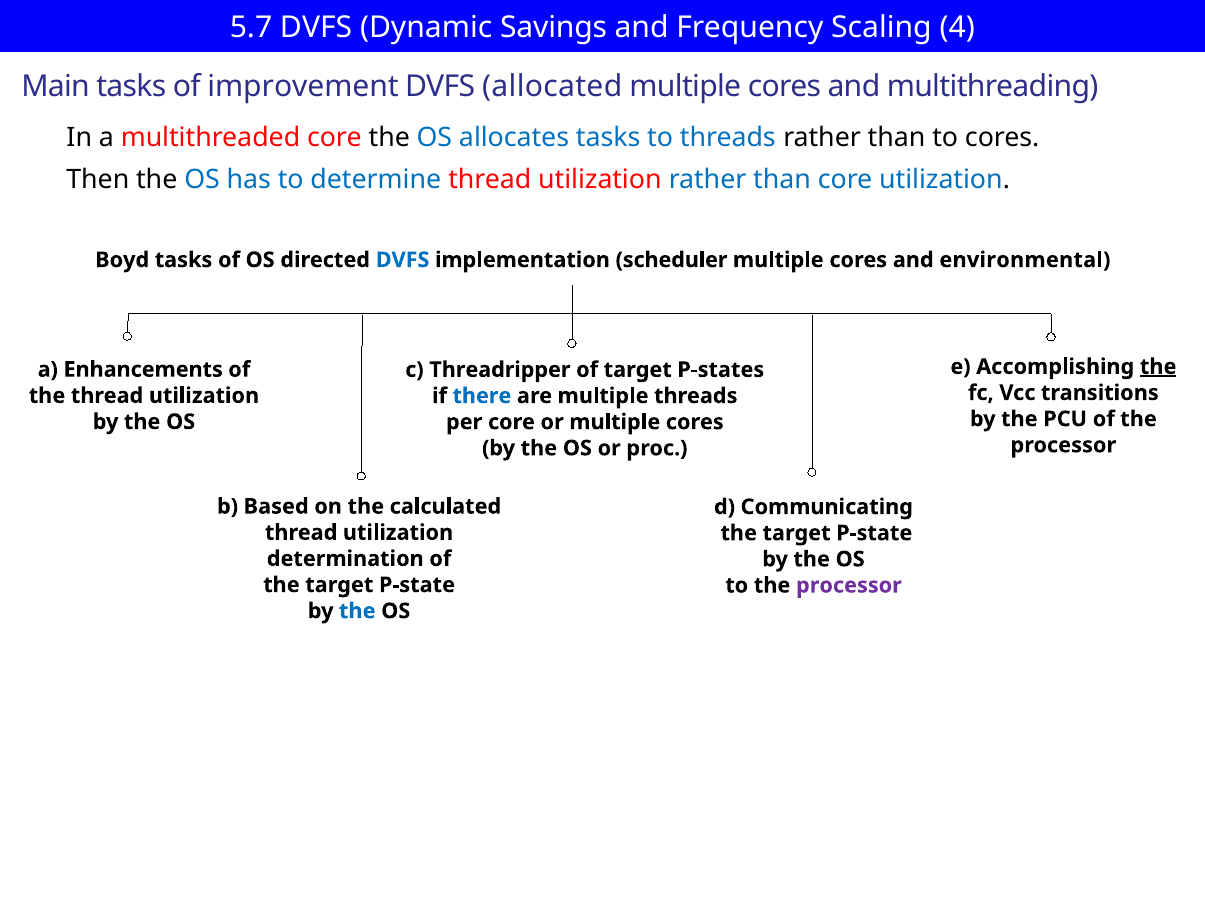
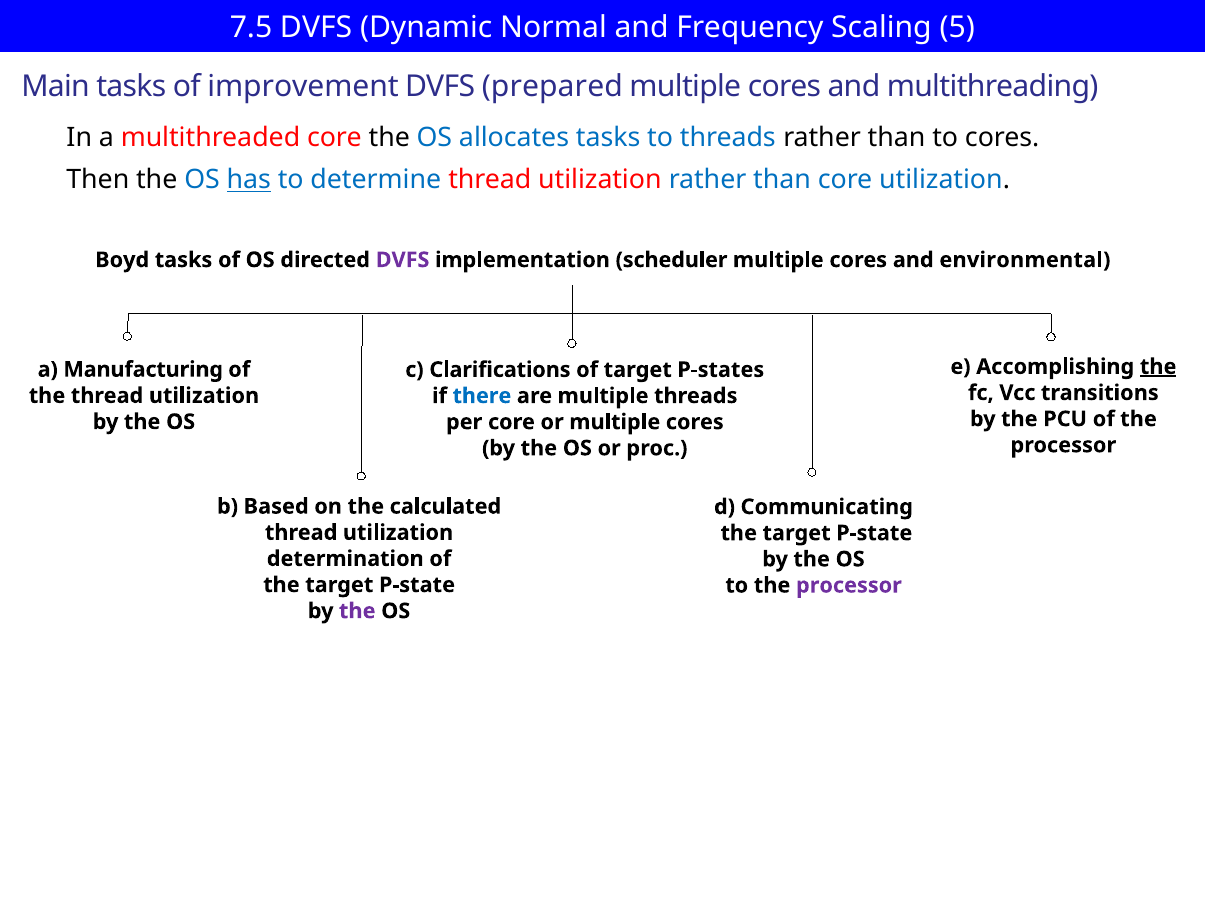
5.7: 5.7 -> 7.5
Savings: Savings -> Normal
4: 4 -> 5
allocated: allocated -> prepared
has underline: none -> present
DVFS at (403, 260) colour: blue -> purple
Enhancements: Enhancements -> Manufacturing
Threadripper: Threadripper -> Clarifications
the at (357, 611) colour: blue -> purple
